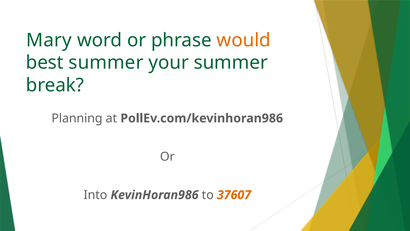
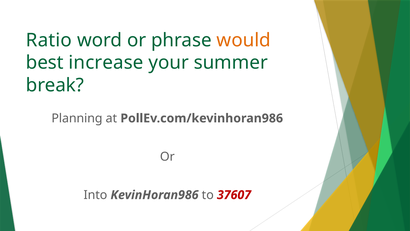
Mary: Mary -> Ratio
best summer: summer -> increase
37607 colour: orange -> red
